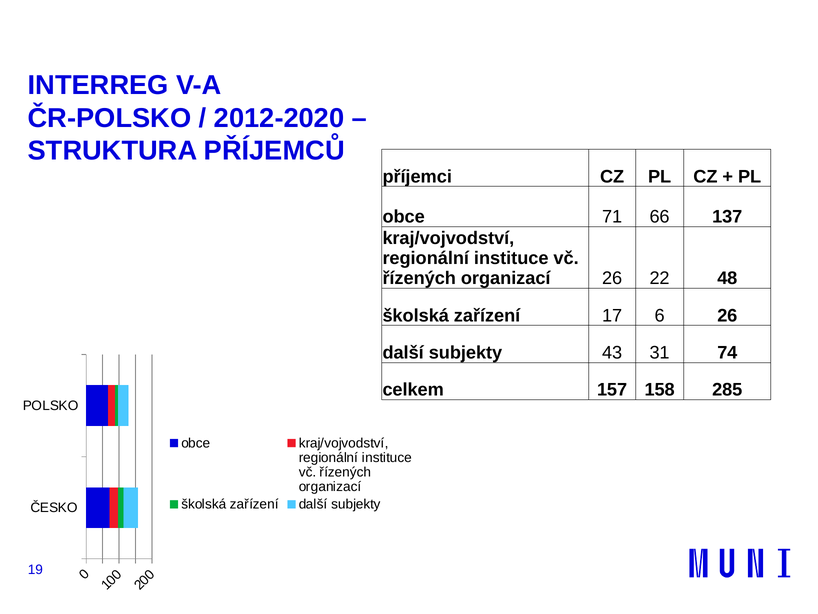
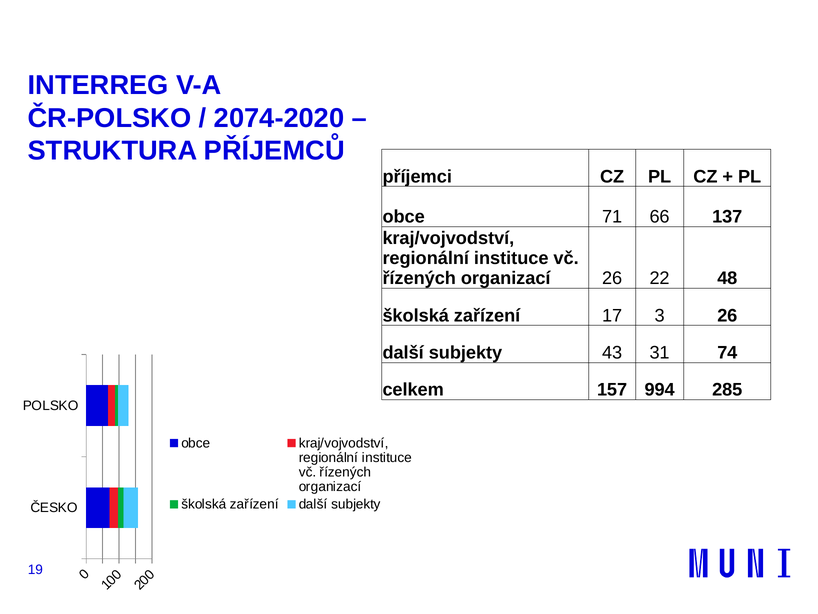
2012-2020: 2012-2020 -> 2074-2020
6: 6 -> 3
158: 158 -> 994
